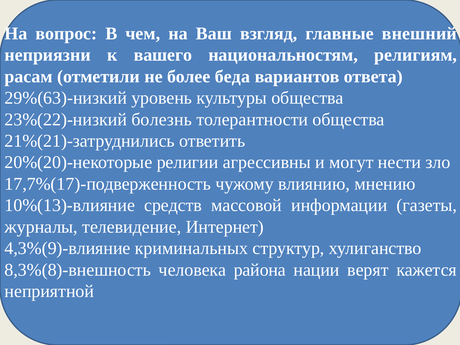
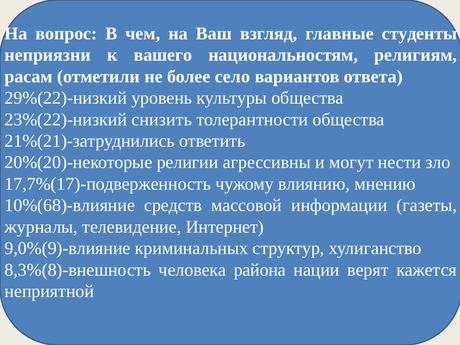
внешний: внешний -> студенты
беда: беда -> село
29%(63)-низкий: 29%(63)-низкий -> 29%(22)-низкий
болезнь: болезнь -> снизить
10%(13)-влияние: 10%(13)-влияние -> 10%(68)-влияние
4,3%(9)-влияние: 4,3%(9)-влияние -> 9,0%(9)-влияние
